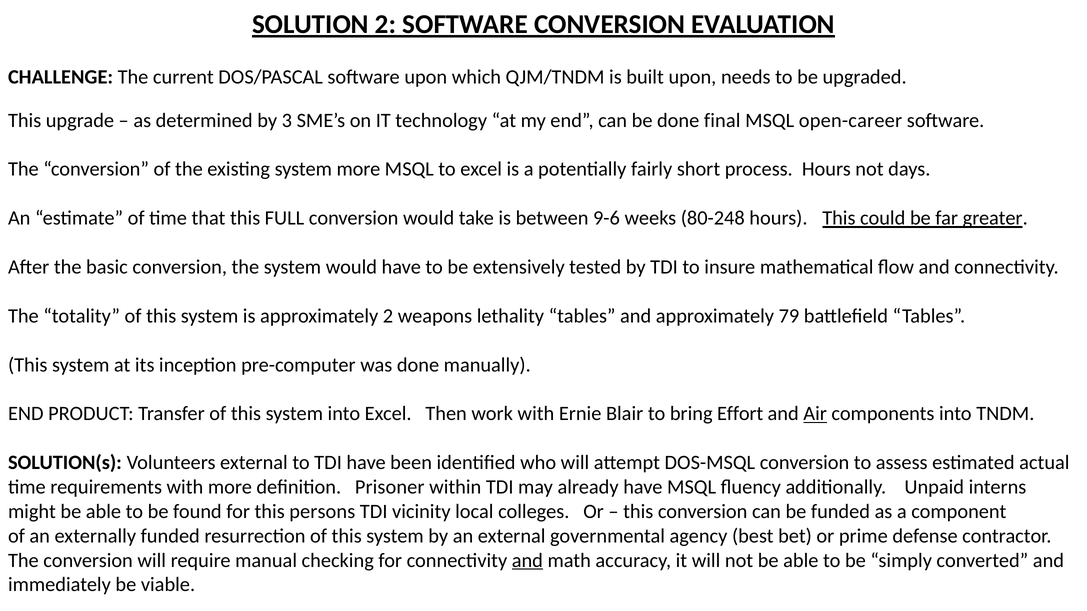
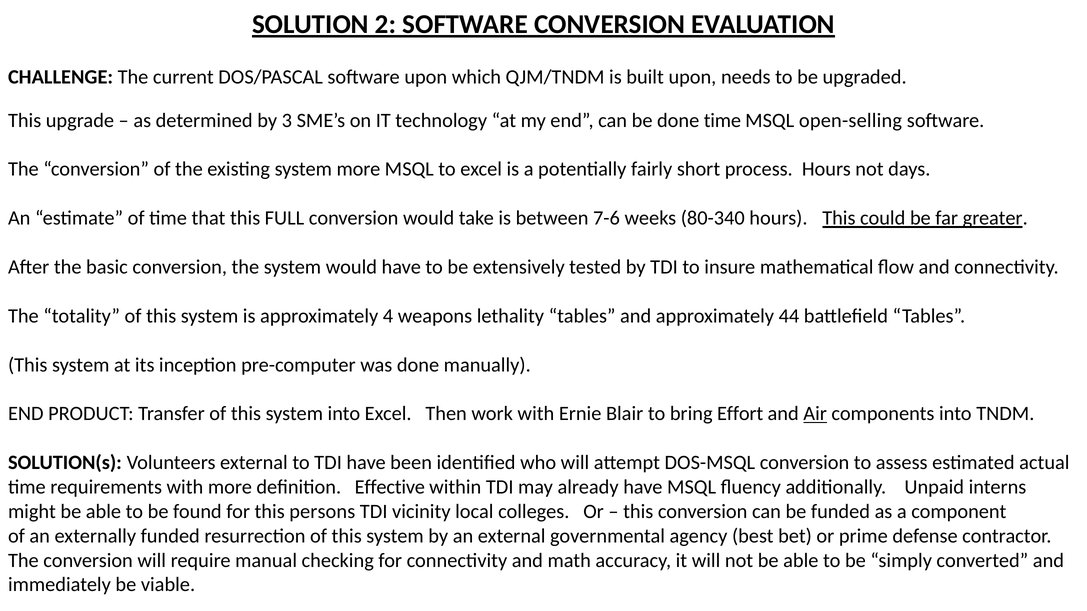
done final: final -> time
open-career: open-career -> open-selling
9-6: 9-6 -> 7-6
80-248: 80-248 -> 80-340
approximately 2: 2 -> 4
79: 79 -> 44
Prisoner: Prisoner -> Effective
and at (527, 561) underline: present -> none
